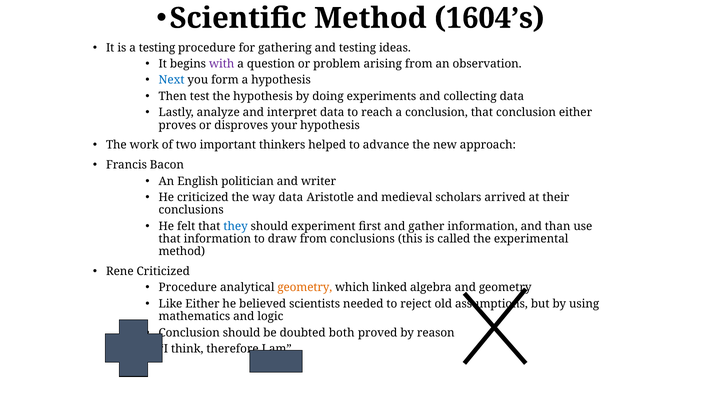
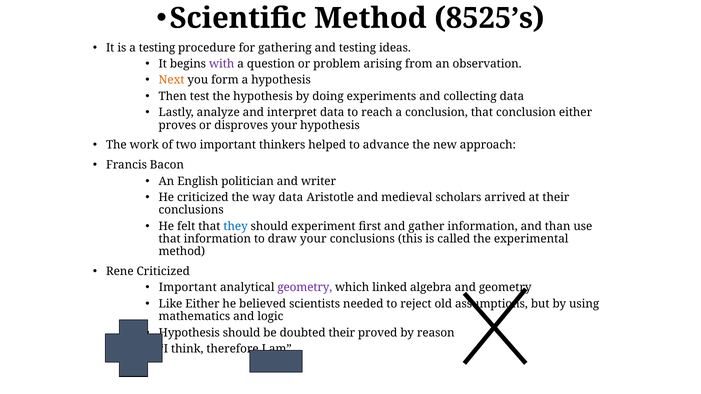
1604’s: 1604’s -> 8525’s
Next colour: blue -> orange
draw from: from -> your
Procedure at (188, 288): Procedure -> Important
geometry at (305, 288) colour: orange -> purple
Conclusion at (189, 333): Conclusion -> Hypothesis
doubted both: both -> their
